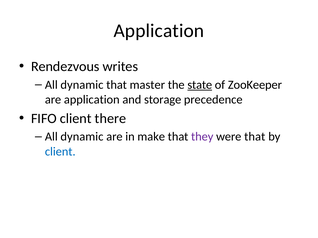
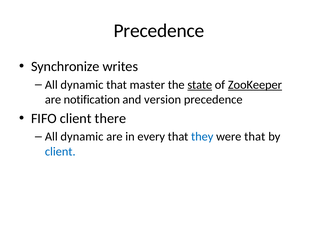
Application at (159, 31): Application -> Precedence
Rendezvous: Rendezvous -> Synchronize
ZooKeeper underline: none -> present
are application: application -> notification
storage: storage -> version
make: make -> every
they colour: purple -> blue
